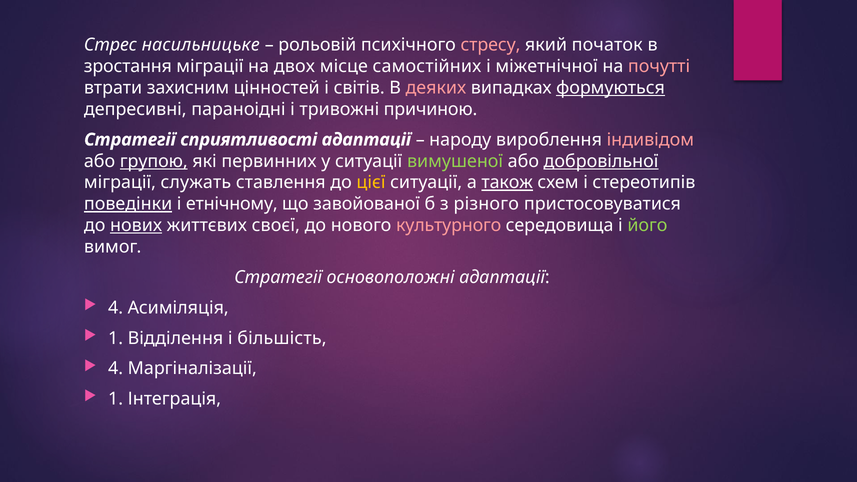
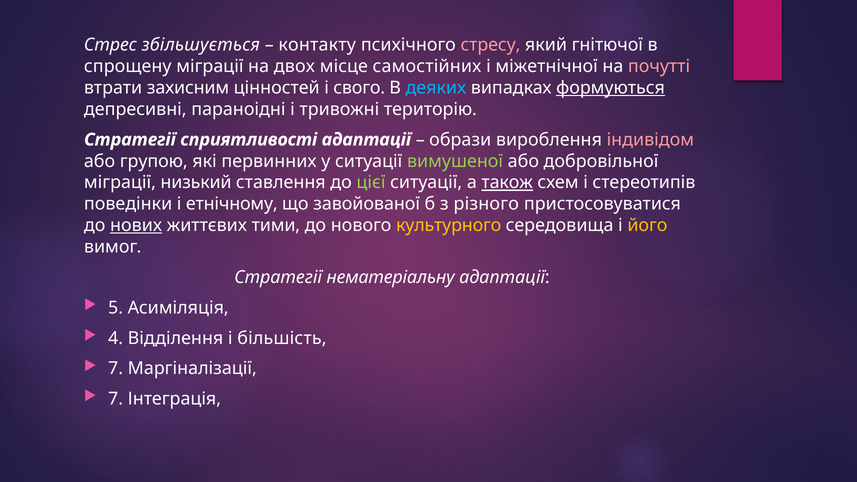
насильницьке: насильницьке -> збільшується
рольовій: рольовій -> контакту
початок: початок -> гнітючої
зростання: зростання -> спрощену
світів: світів -> свого
деяких colour: pink -> light blue
причиною: причиною -> територію
народу: народу -> образи
групою underline: present -> none
добровільної underline: present -> none
служать: служать -> низький
цієї colour: yellow -> light green
поведінки underline: present -> none
своєї: своєї -> тими
культурного colour: pink -> yellow
його colour: light green -> yellow
основоположні: основоположні -> нематеріальну
4 at (116, 308): 4 -> 5
1 at (116, 338): 1 -> 4
4 at (116, 369): 4 -> 7
1 at (116, 399): 1 -> 7
